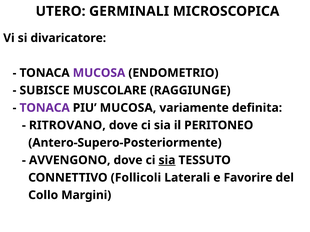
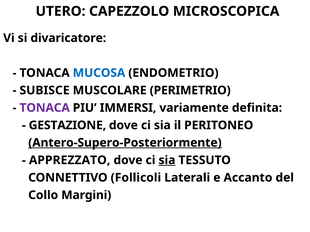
GERMINALI: GERMINALI -> CAPEZZOLO
MUCOSA at (99, 73) colour: purple -> blue
RAGGIUNGE: RAGGIUNGE -> PERIMETRIO
PIU MUCOSA: MUCOSA -> IMMERSI
RITROVANO: RITROVANO -> GESTAZIONE
Antero-Supero-Posteriormente underline: none -> present
AVVENGONO: AVVENGONO -> APPREZZATO
Favorire: Favorire -> Accanto
